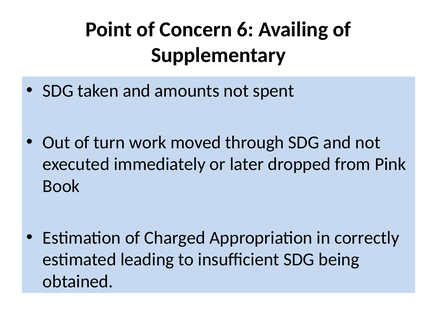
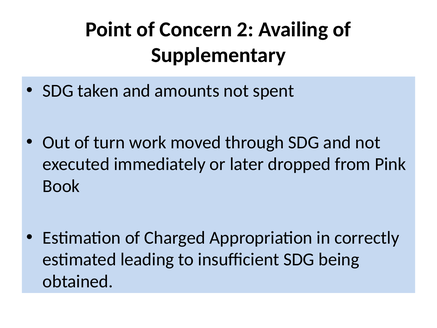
6: 6 -> 2
